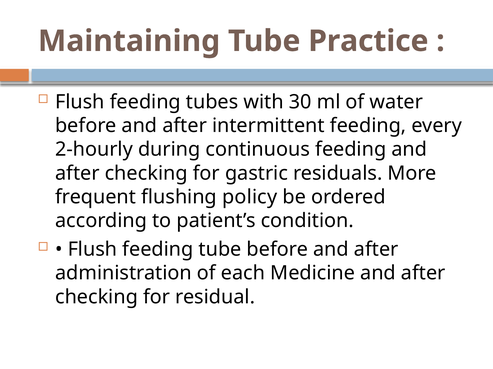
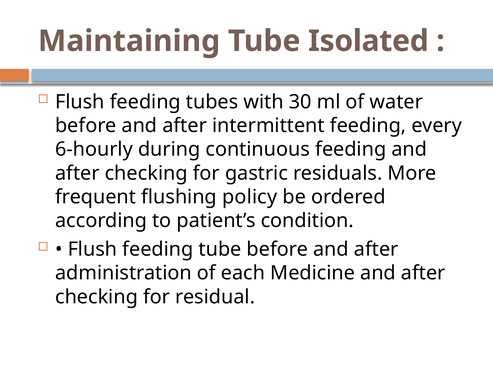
Practice: Practice -> Isolated
2-hourly: 2-hourly -> 6-hourly
